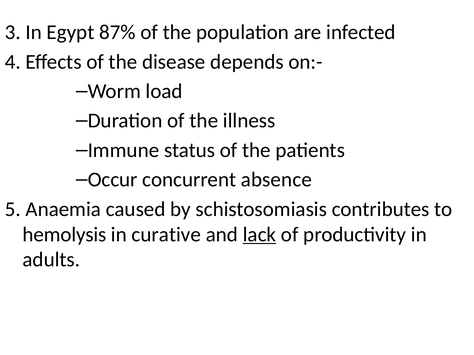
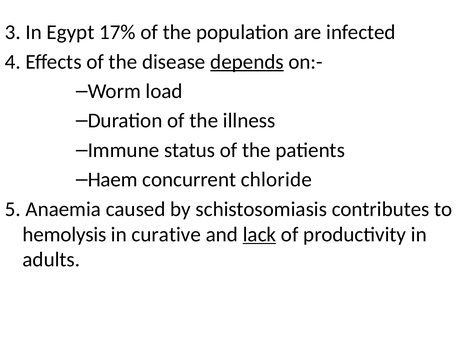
87%: 87% -> 17%
depends underline: none -> present
Occur: Occur -> Haem
absence: absence -> chloride
